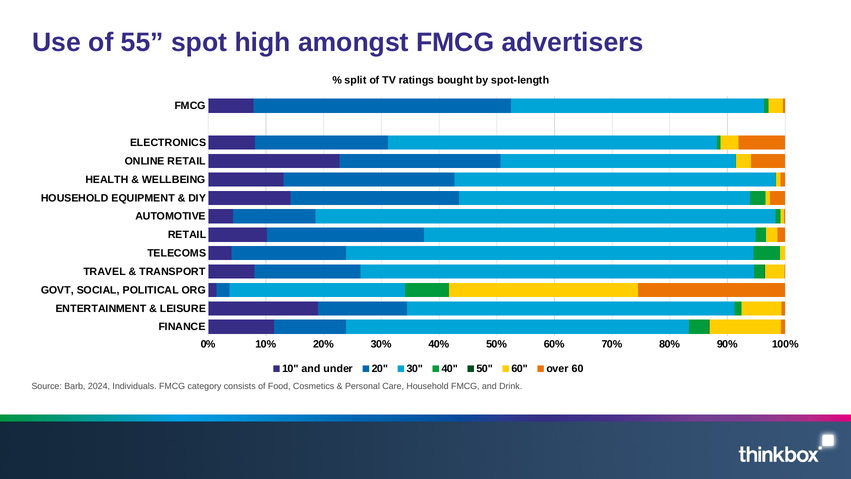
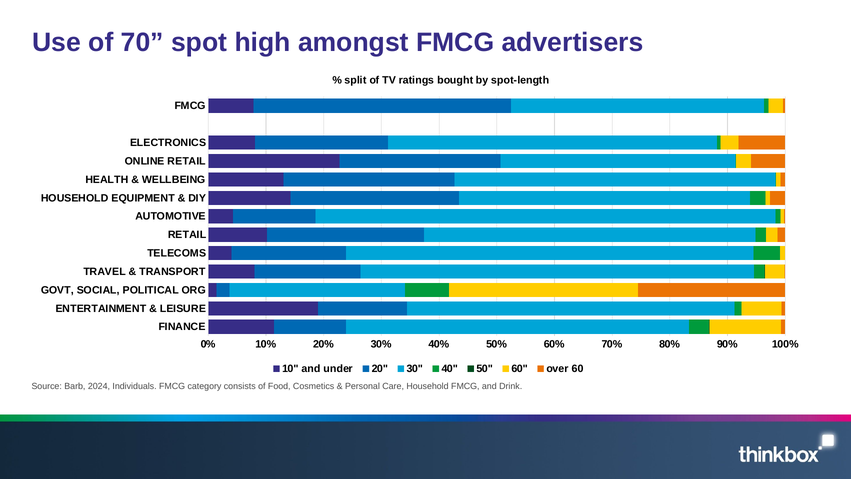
55: 55 -> 70
